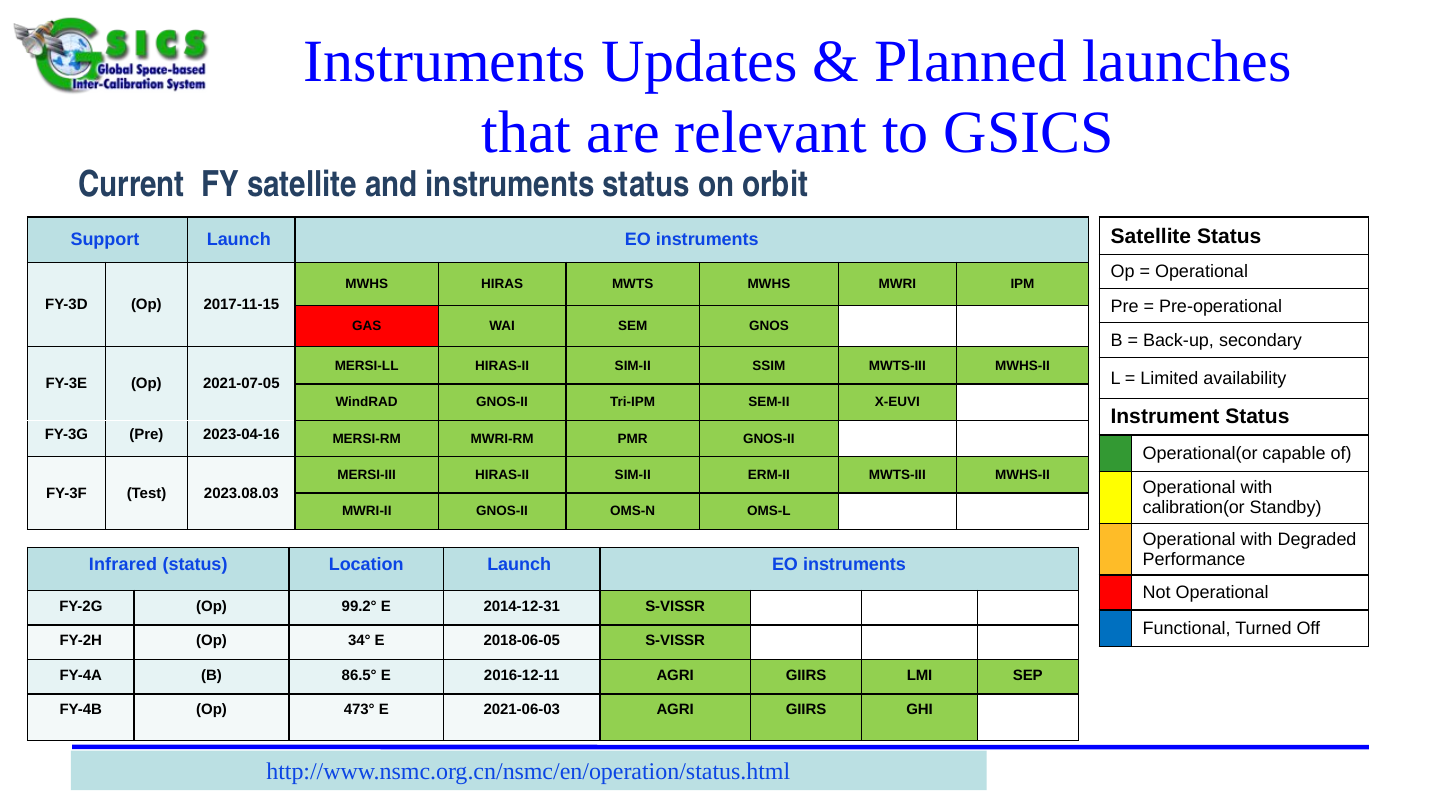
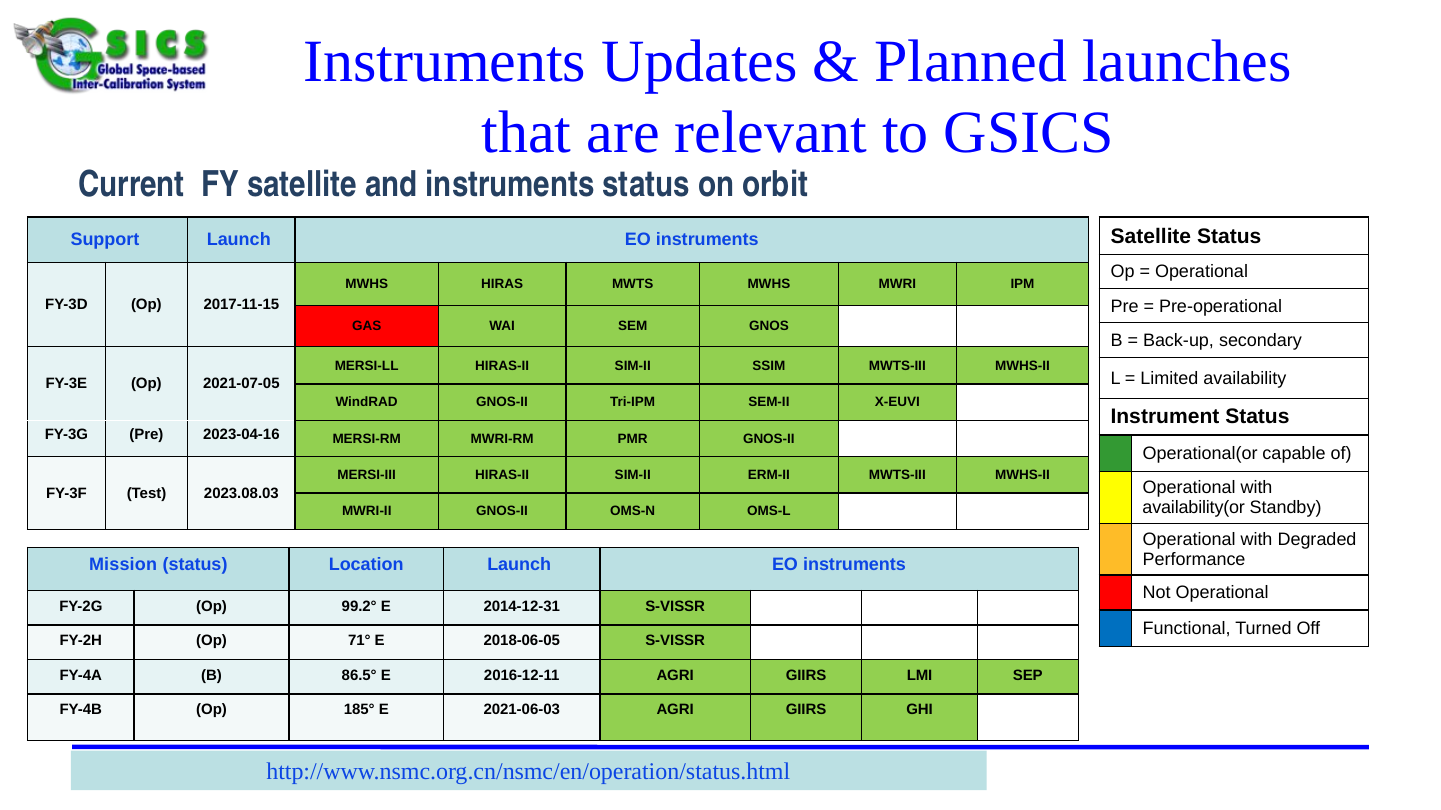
calibration(or: calibration(or -> availability(or
Infrared: Infrared -> Mission
34°: 34° -> 71°
473°: 473° -> 185°
